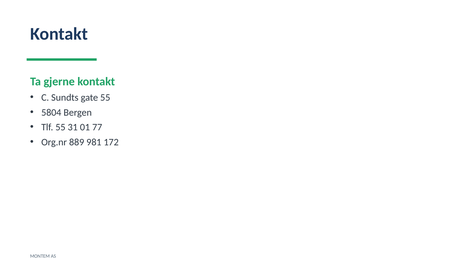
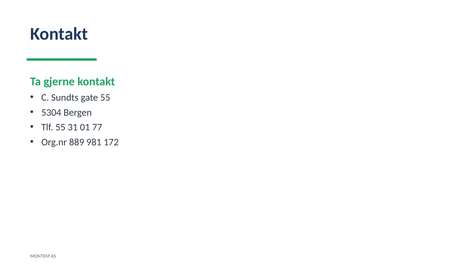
5804: 5804 -> 5304
